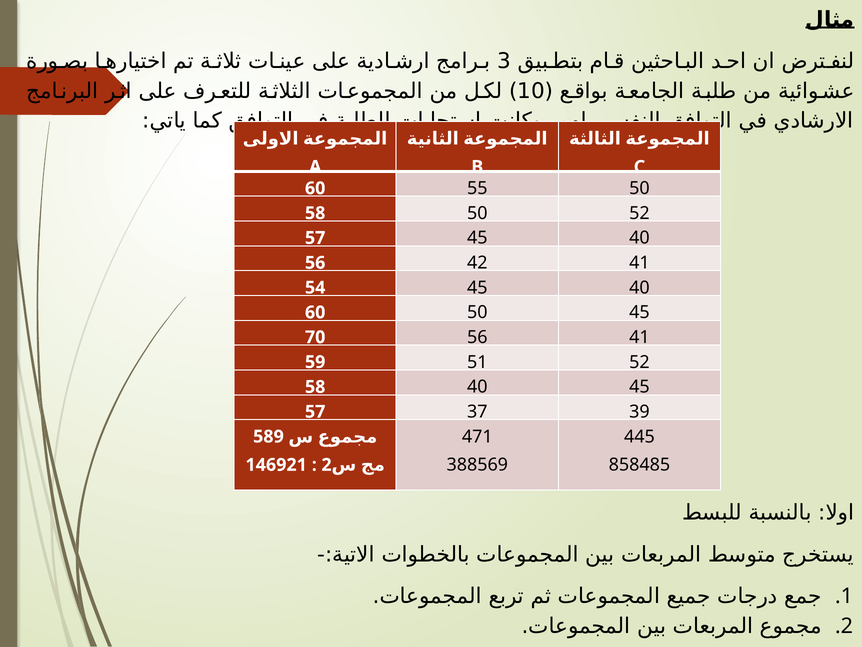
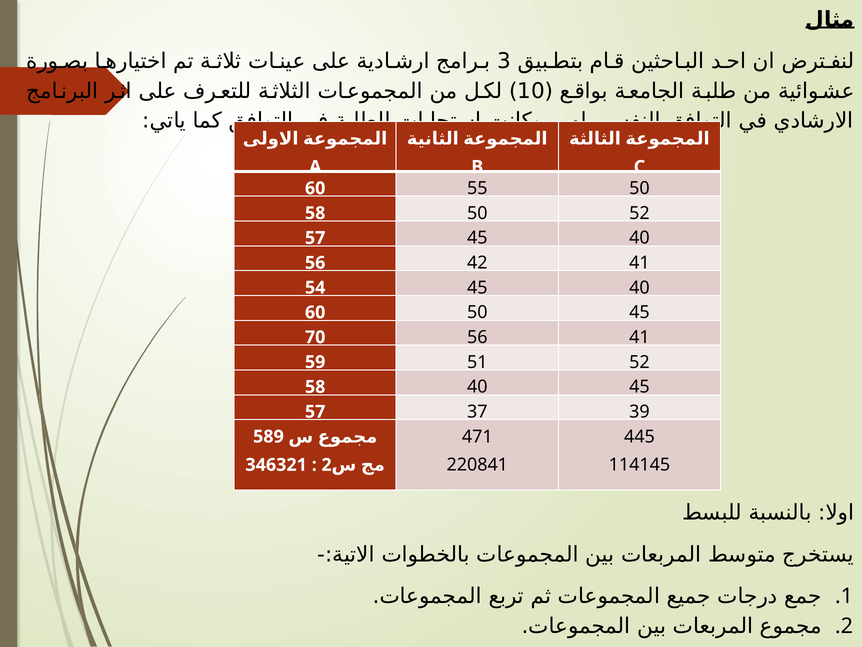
388569: 388569 -> 220841
858485: 858485 -> 114145
146921: 146921 -> 346321
